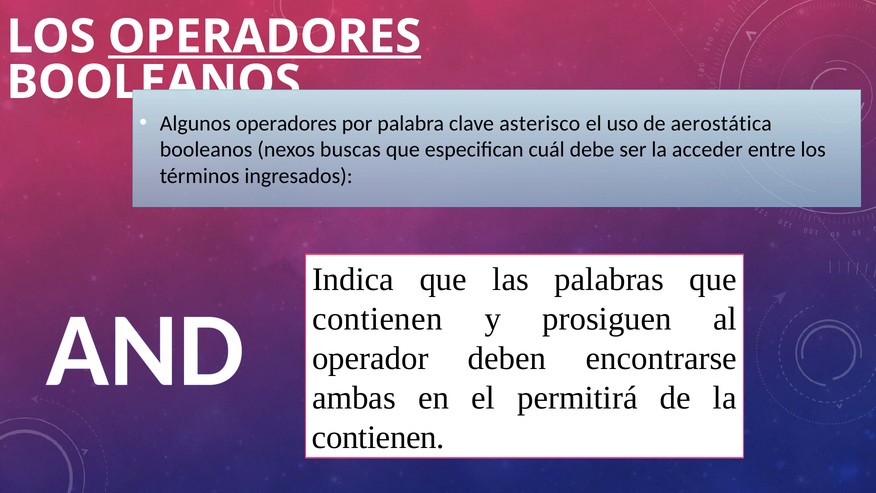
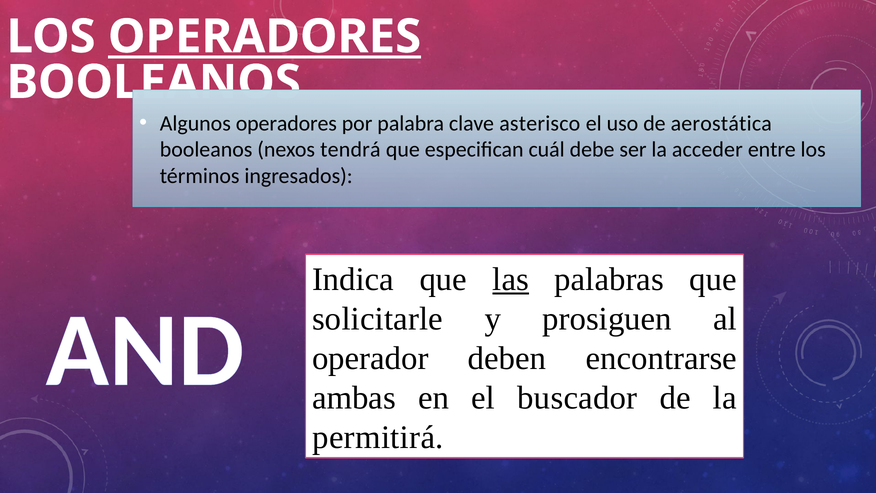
buscas: buscas -> tendrá
las underline: none -> present
contienen at (377, 319): contienen -> solicitarle
permitirá: permitirá -> buscador
contienen at (378, 437): contienen -> permitirá
